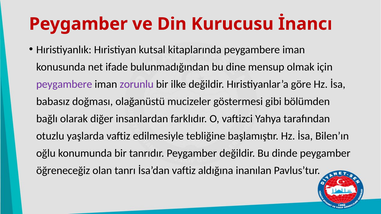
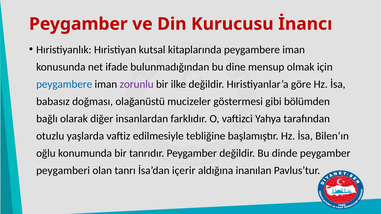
peygambere at (64, 84) colour: purple -> blue
öğreneceğiz: öğreneceğiz -> peygamberi
İsa’dan vaftiz: vaftiz -> içerir
